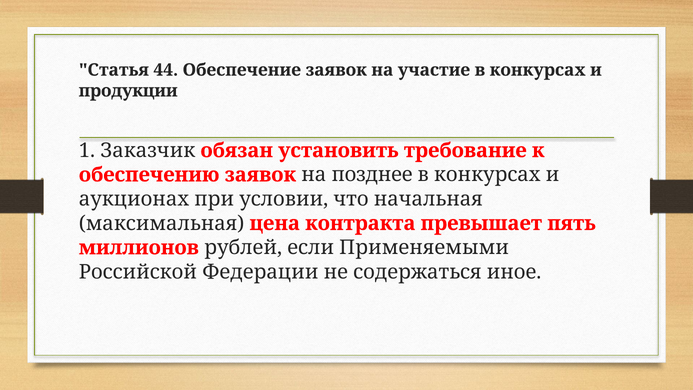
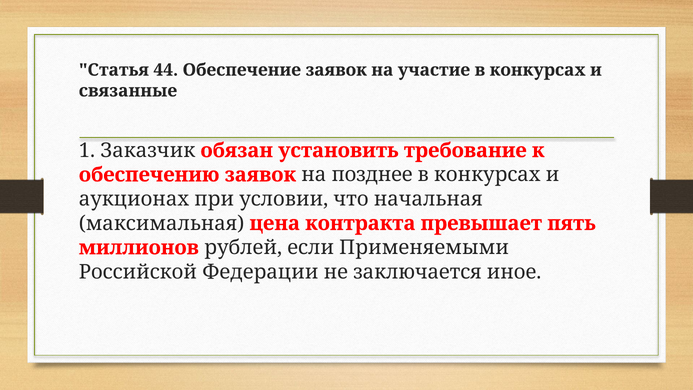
продукции: продукции -> связанные
содержаться: содержаться -> заключается
